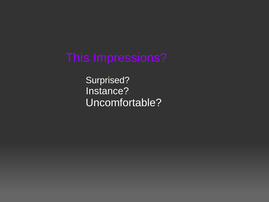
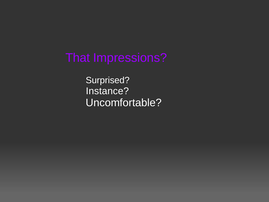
This: This -> That
